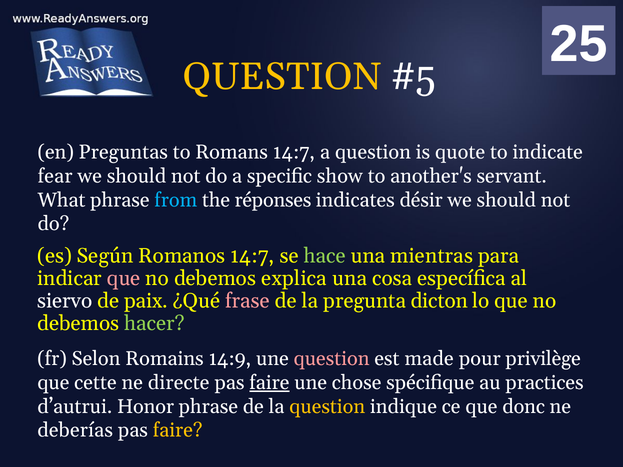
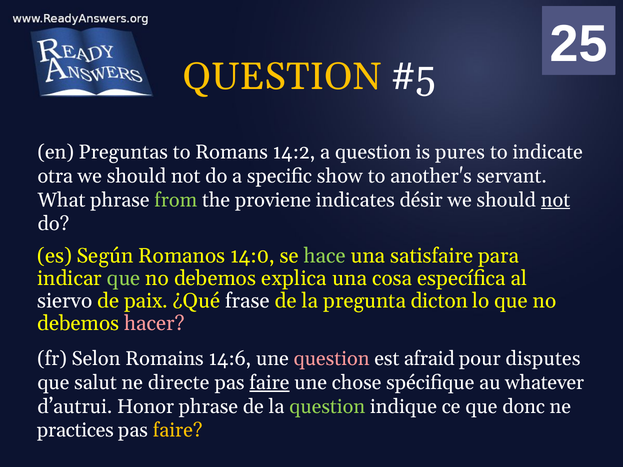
Romans 14:7: 14:7 -> 14:2
quote: quote -> pures
fear: fear -> otra
from colour: light blue -> light green
réponses: réponses -> proviene
not at (555, 200) underline: none -> present
Romanos 14:7: 14:7 -> 14:0
mientras: mientras -> satisfaire
que at (124, 279) colour: pink -> light green
frase colour: pink -> white
hacer colour: light green -> pink
14:9: 14:9 -> 14:6
made: made -> afraid
privilège: privilège -> disputes
cette: cette -> salut
practices: practices -> whatever
question at (327, 407) colour: yellow -> light green
deberías: deberías -> practices
